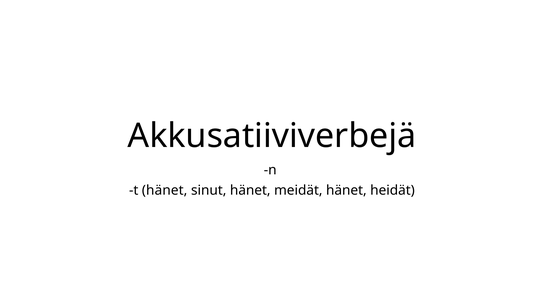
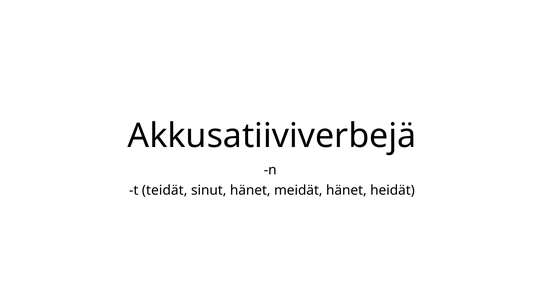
t hänet: hänet -> teidät
